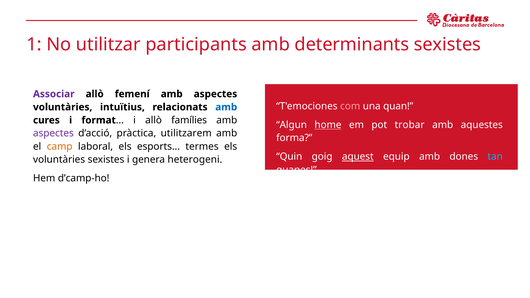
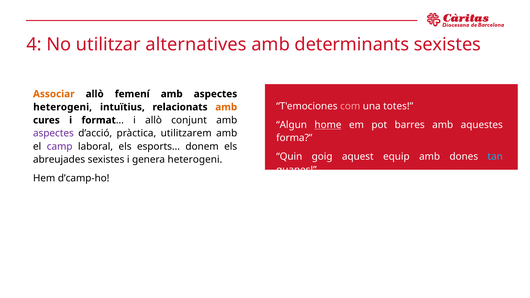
1: 1 -> 4
participants: participants -> alternatives
Associar colour: purple -> orange
quan: quan -> totes
voluntàries at (63, 107): voluntàries -> heterogeni
amb at (226, 107) colour: blue -> orange
famílies: famílies -> conjunt
trobar: trobar -> barres
camp colour: orange -> purple
termes: termes -> donem
aquest underline: present -> none
voluntàries at (59, 160): voluntàries -> abreujades
